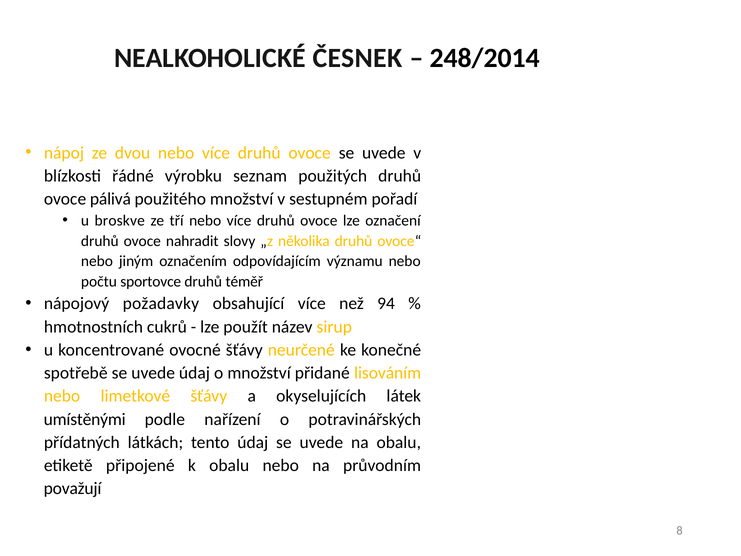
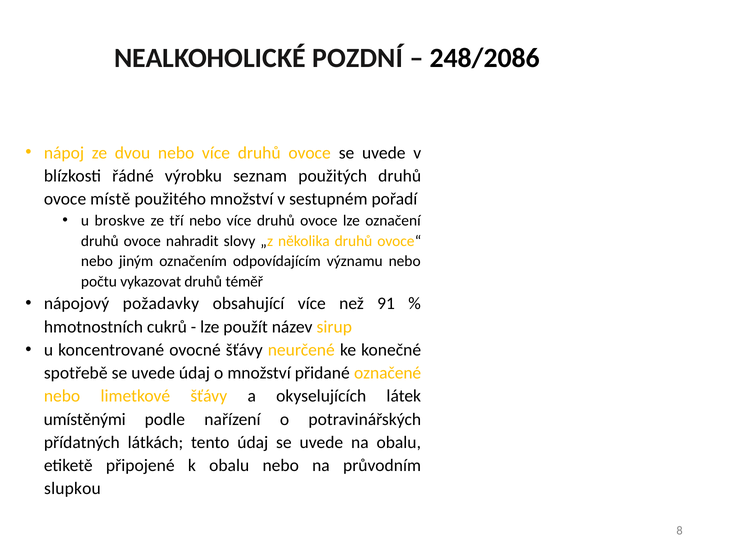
ČESNEK: ČESNEK -> POZDNÍ
248/2014: 248/2014 -> 248/2086
pálivá: pálivá -> místě
sportovce: sportovce -> vykazovat
94: 94 -> 91
lisováním: lisováním -> označené
považují: považují -> slupkou
